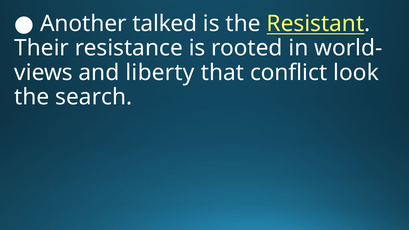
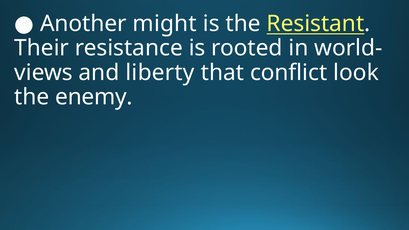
talked: talked -> might
search: search -> enemy
